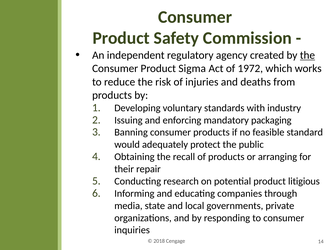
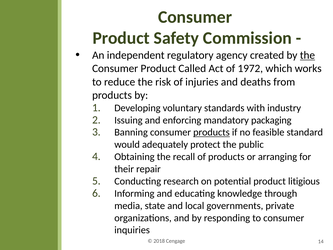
Sigma: Sigma -> Called
products at (211, 132) underline: none -> present
companies: companies -> knowledge
